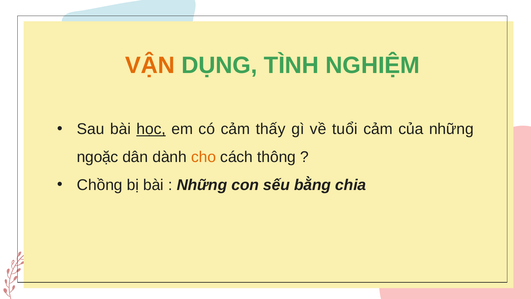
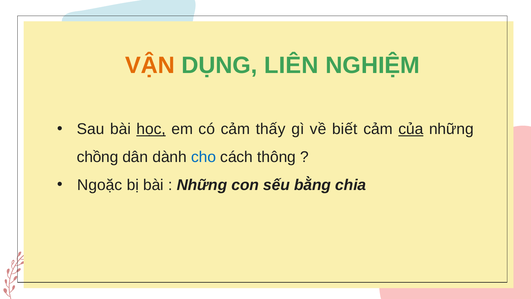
TÌNH: TÌNH -> LIÊN
tuổi: tuổi -> biết
của underline: none -> present
ngoặc: ngoặc -> chồng
cho colour: orange -> blue
Chồng: Chồng -> Ngoặc
